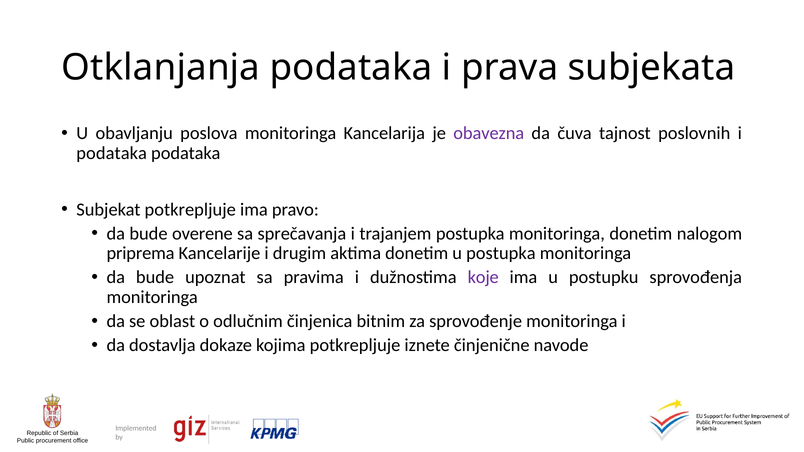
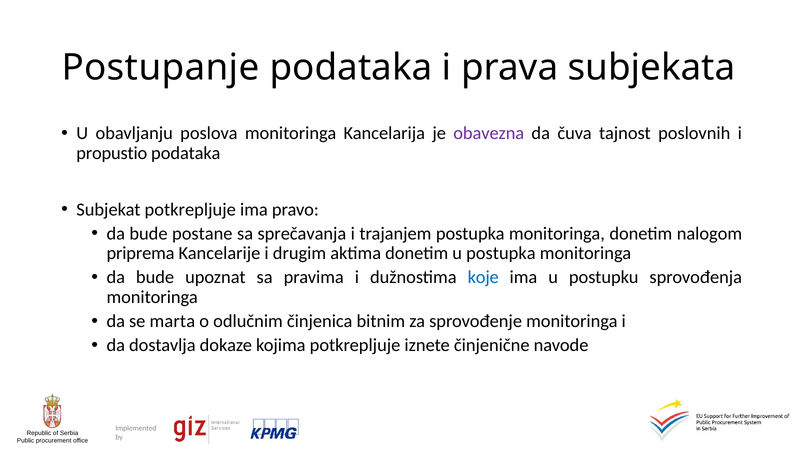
Otklanjanja: Otklanjanja -> Postupanje
podataka at (112, 153): podataka -> propustio
overene: overene -> postane
koje colour: purple -> blue
oblast: oblast -> marta
